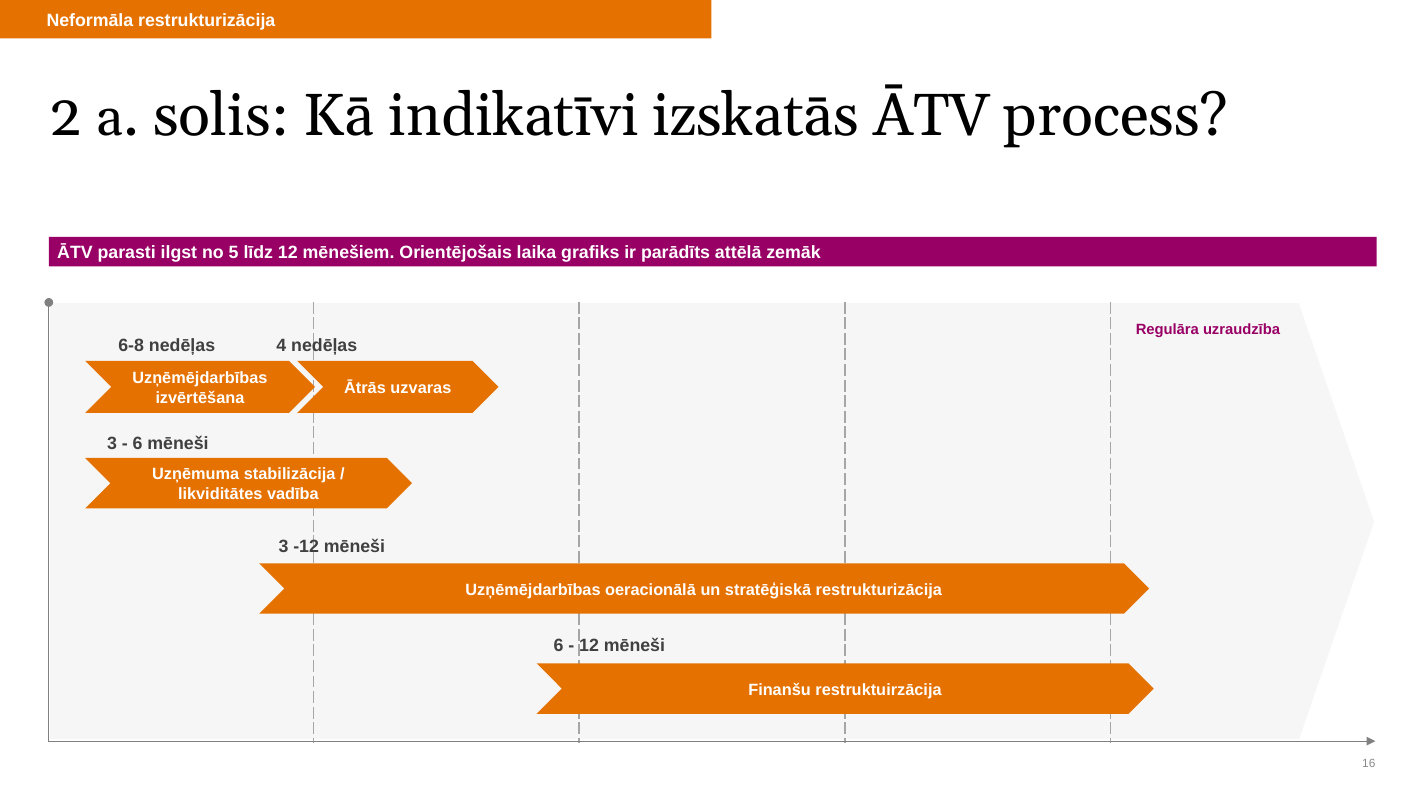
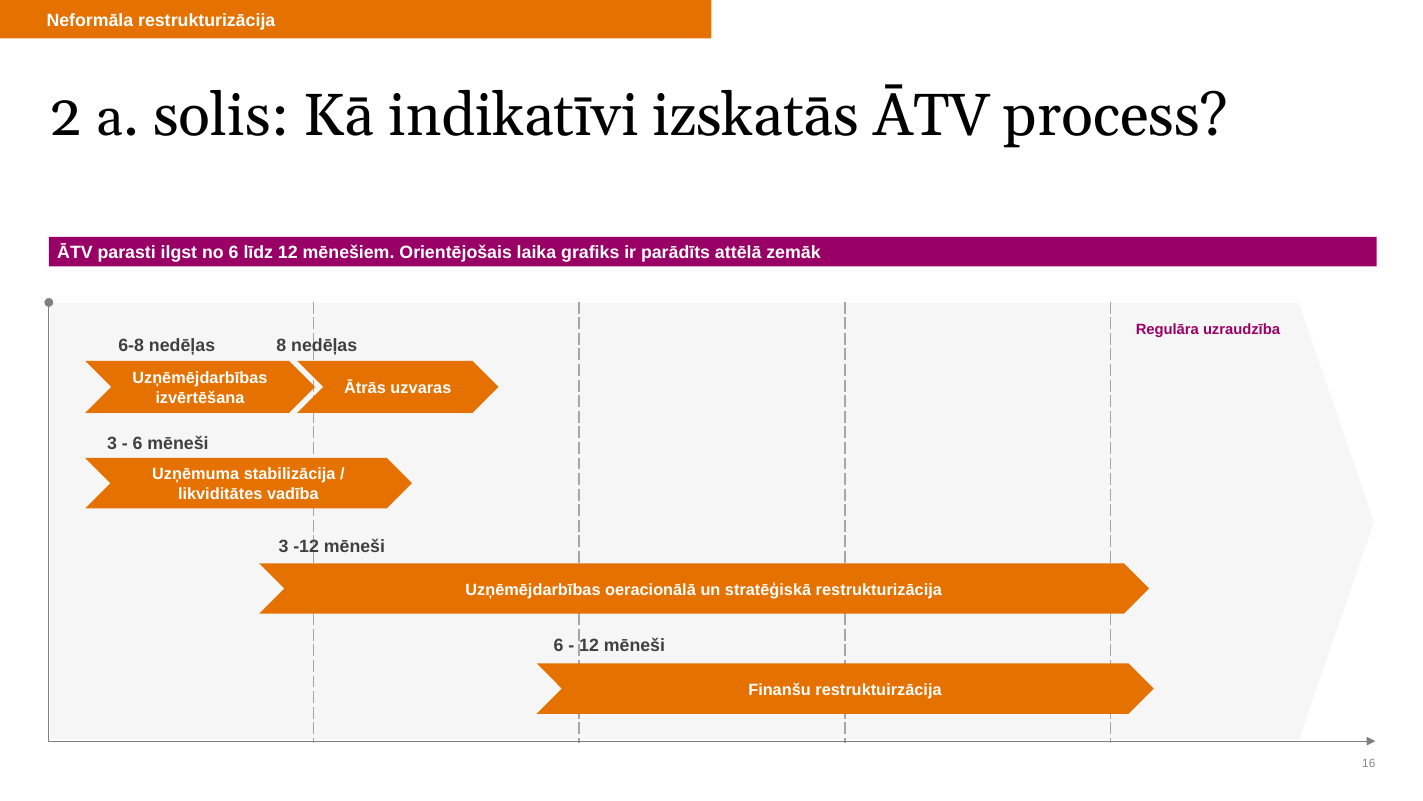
no 5: 5 -> 6
4: 4 -> 8
